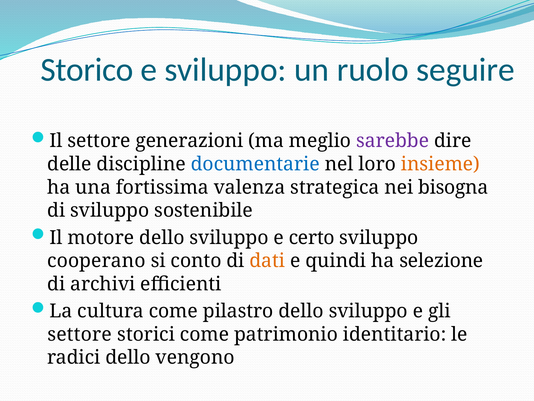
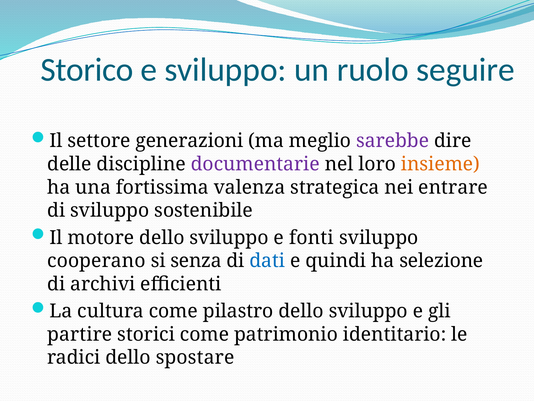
documentarie colour: blue -> purple
bisogna: bisogna -> entrare
certo: certo -> fonti
conto: conto -> senza
dati colour: orange -> blue
settore at (80, 334): settore -> partire
vengono: vengono -> spostare
